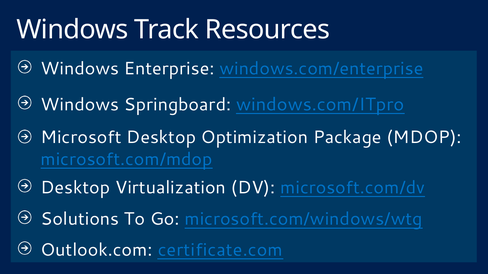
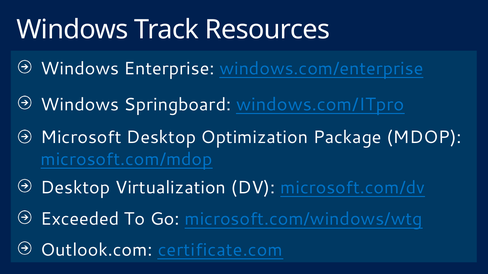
Solutions: Solutions -> Exceeded
